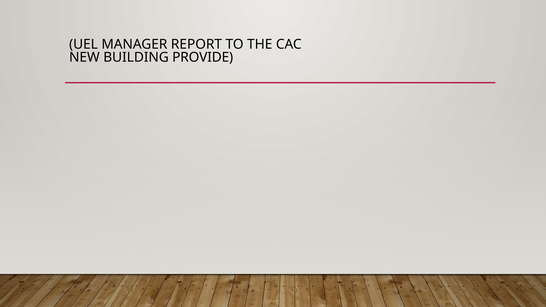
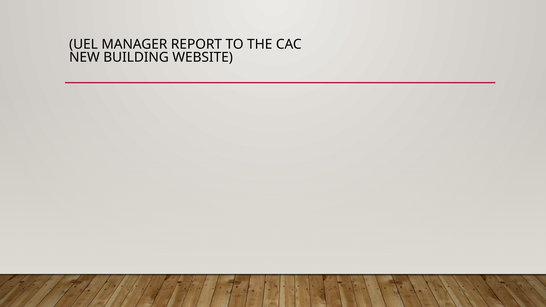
PROVIDE: PROVIDE -> WEBSITE
